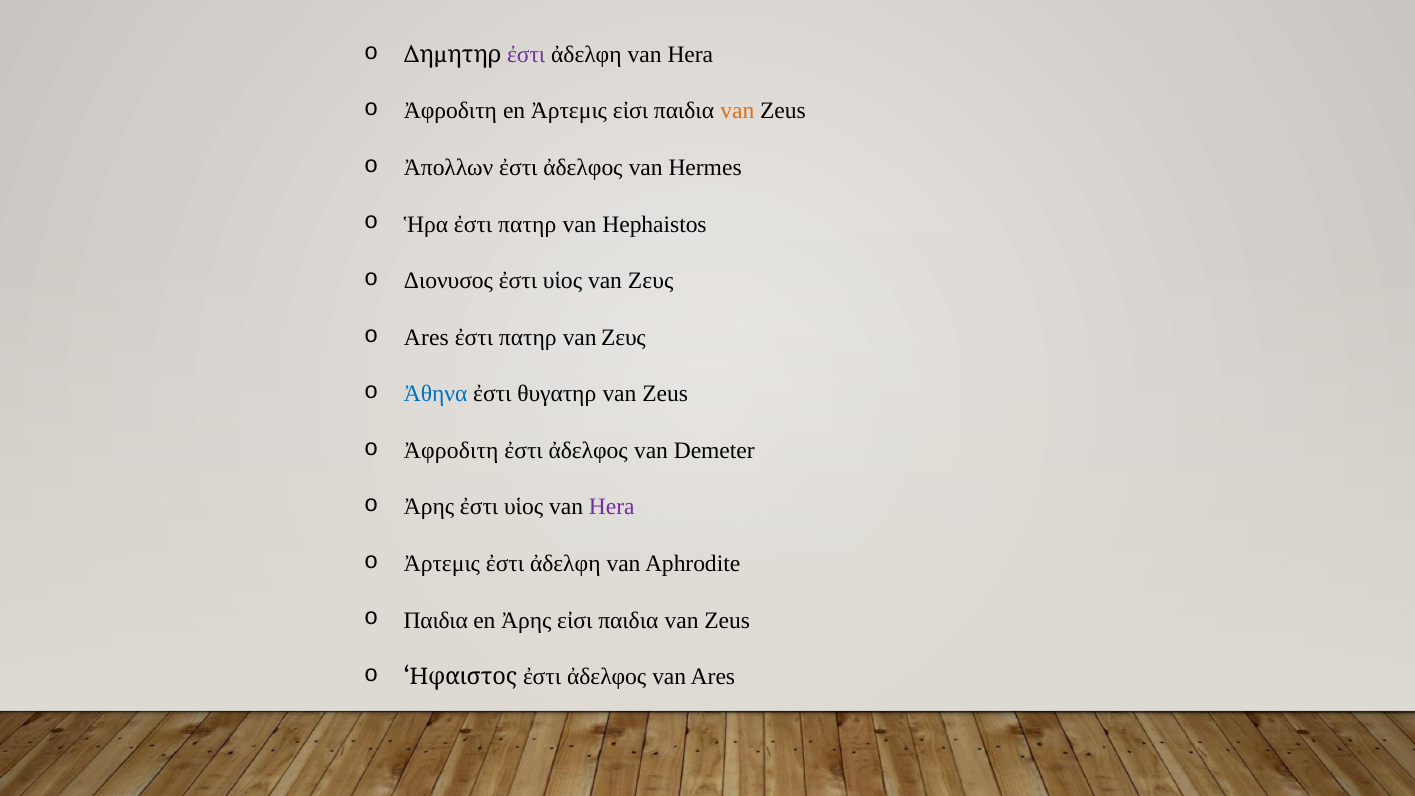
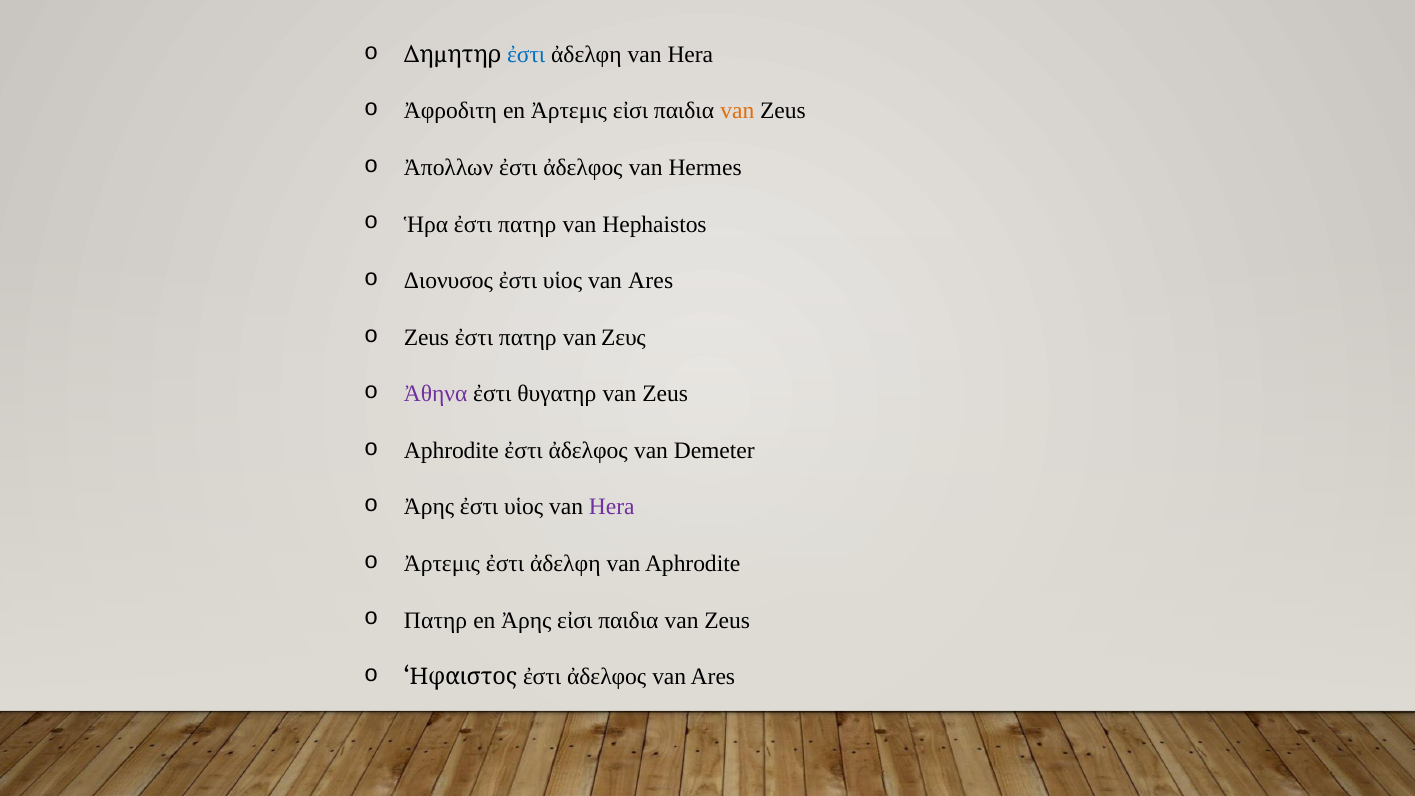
ἐστι at (526, 55) colour: purple -> blue
υἱος van Ζευς: Ζευς -> Ares
Ares at (426, 337): Ares -> Zeus
Ἀθηνα colour: blue -> purple
Ἀφροδιτη at (451, 451): Ἀφροδιτη -> Aphrodite
Παιδια at (436, 620): Παιδια -> Πατηρ
